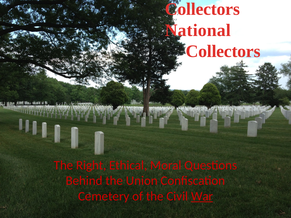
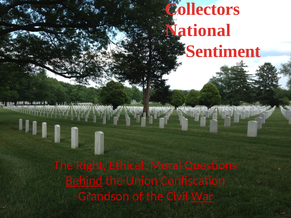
Collectors at (223, 51): Collectors -> Sentiment
Behind underline: none -> present
Cemetery: Cemetery -> Grandson
